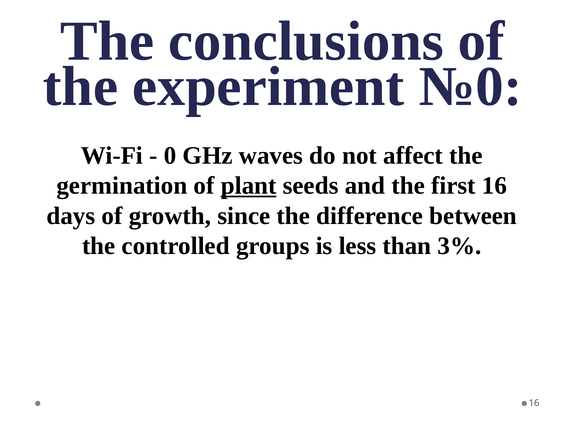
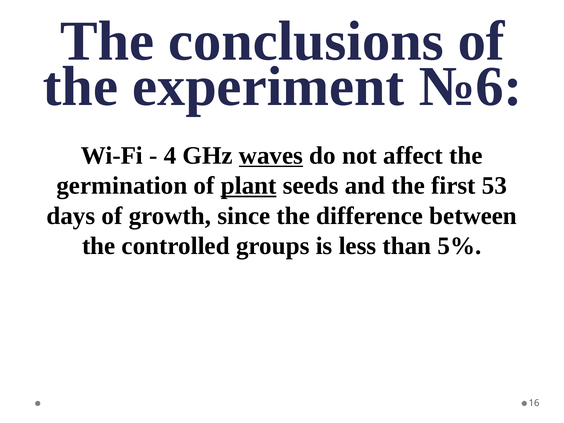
№0: №0 -> №6
0: 0 -> 4
waves underline: none -> present
first 16: 16 -> 53
3%: 3% -> 5%
